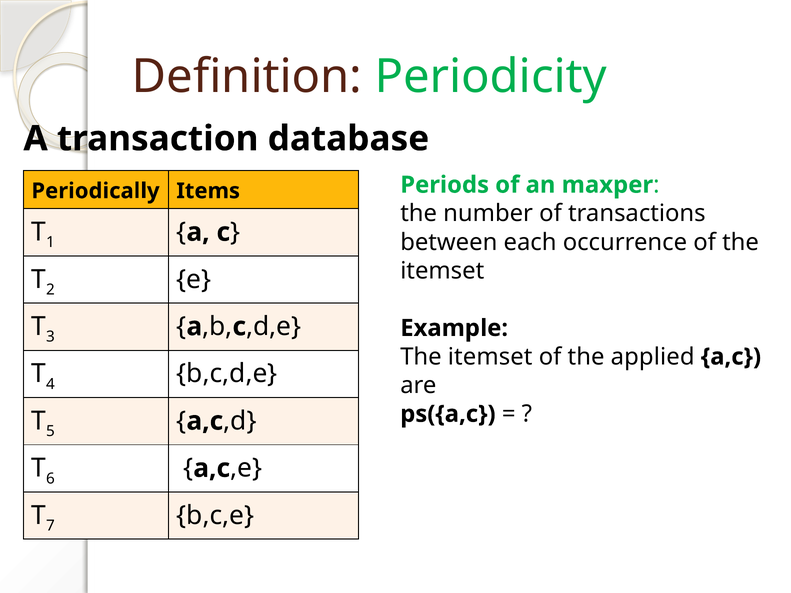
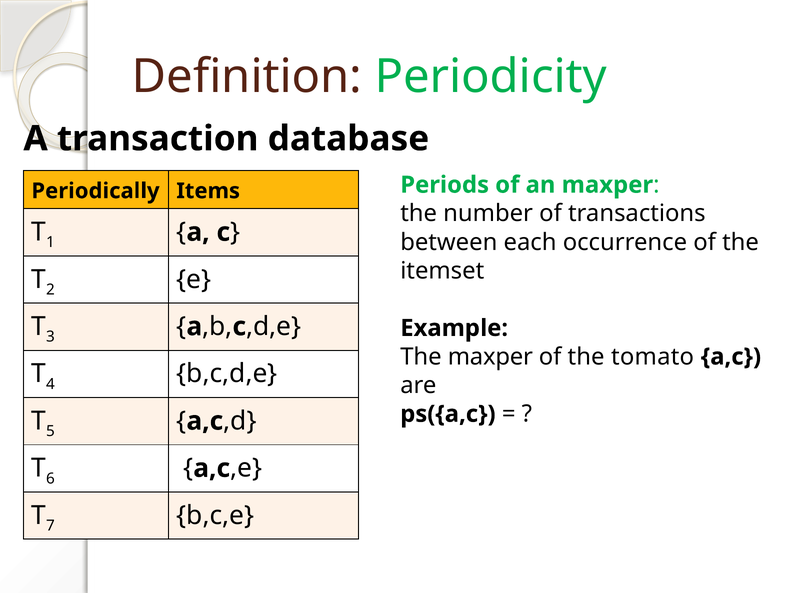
itemset at (490, 357): itemset -> maxper
applied: applied -> tomato
